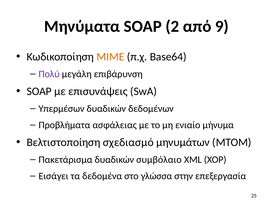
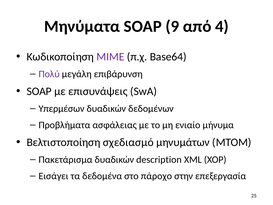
2: 2 -> 9
9: 9 -> 4
MIME colour: orange -> purple
συμβόλαιο: συμβόλαιο -> description
γλώσσα: γλώσσα -> πάροχο
